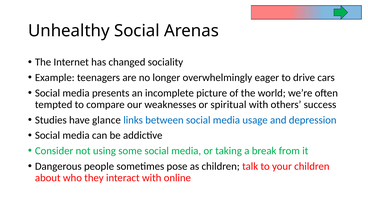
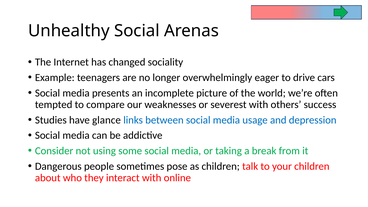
spiritual: spiritual -> severest
